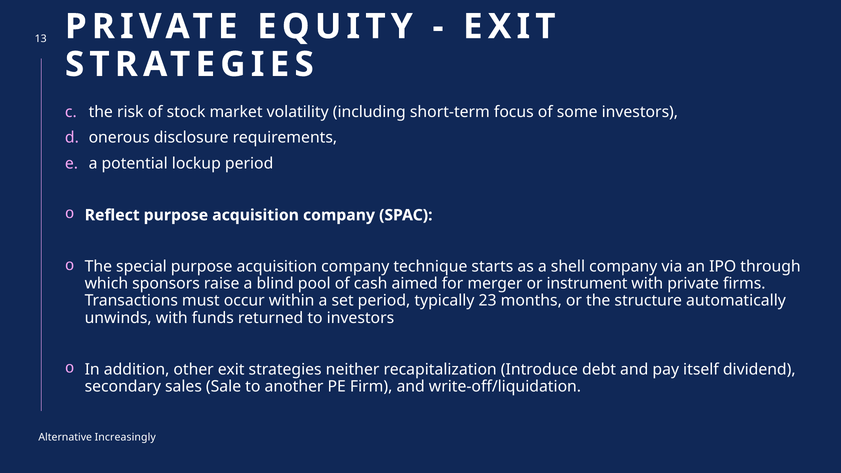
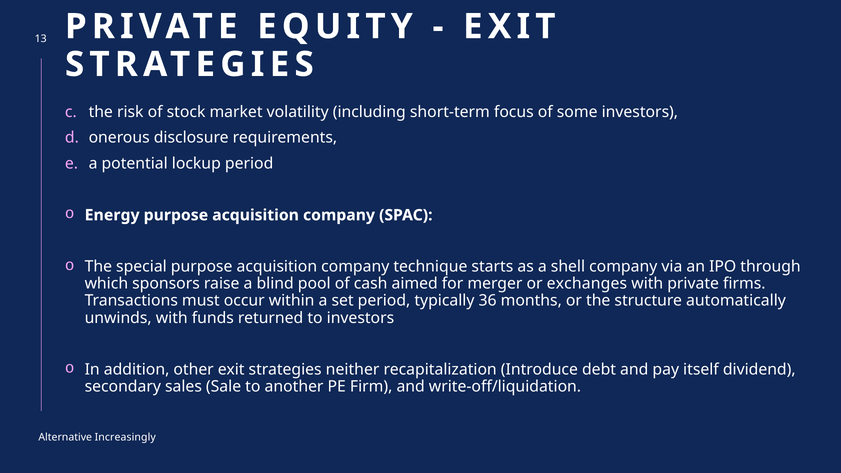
Reflect: Reflect -> Energy
instrument: instrument -> exchanges
23: 23 -> 36
